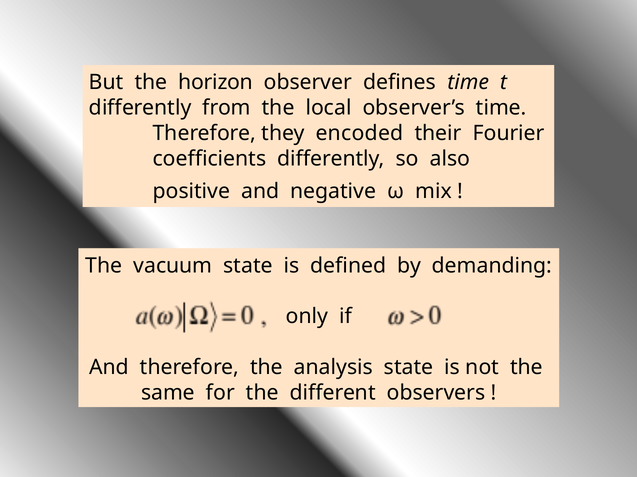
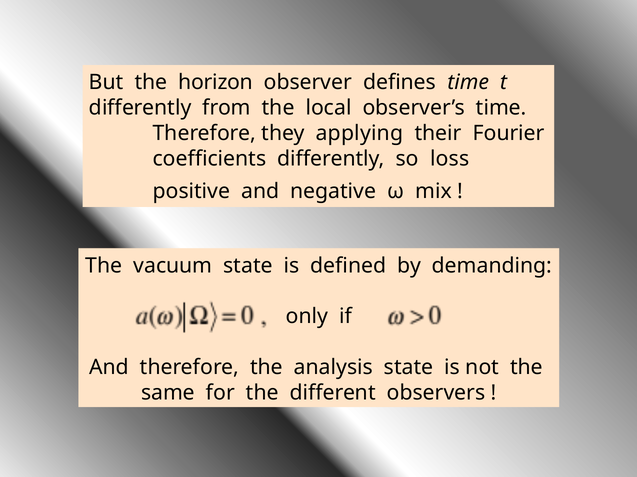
encoded: encoded -> applying
also: also -> loss
